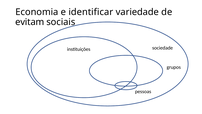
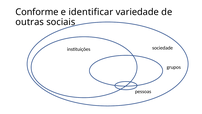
Economia: Economia -> Conforme
evitam: evitam -> outras
